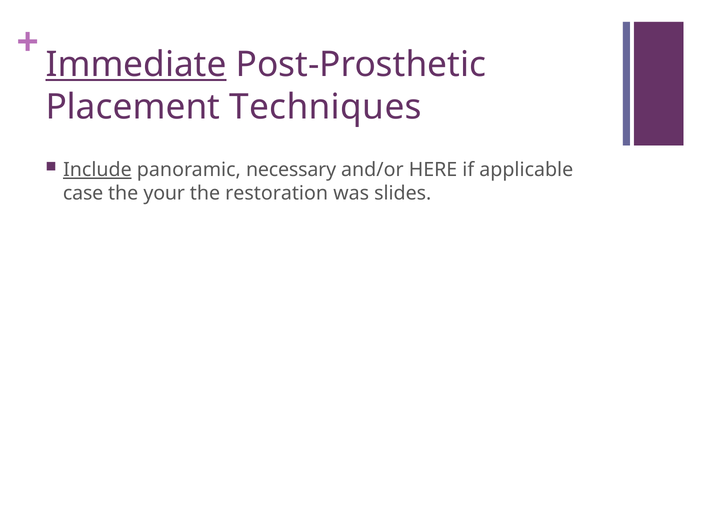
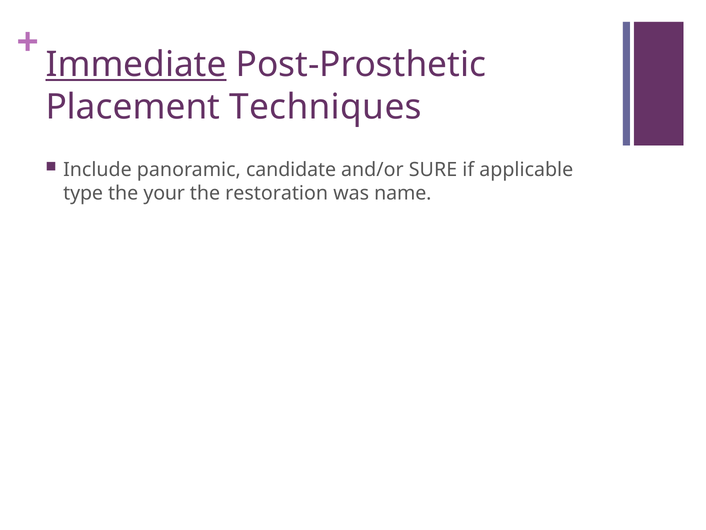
Include underline: present -> none
necessary: necessary -> candidate
HERE: HERE -> SURE
case: case -> type
slides: slides -> name
